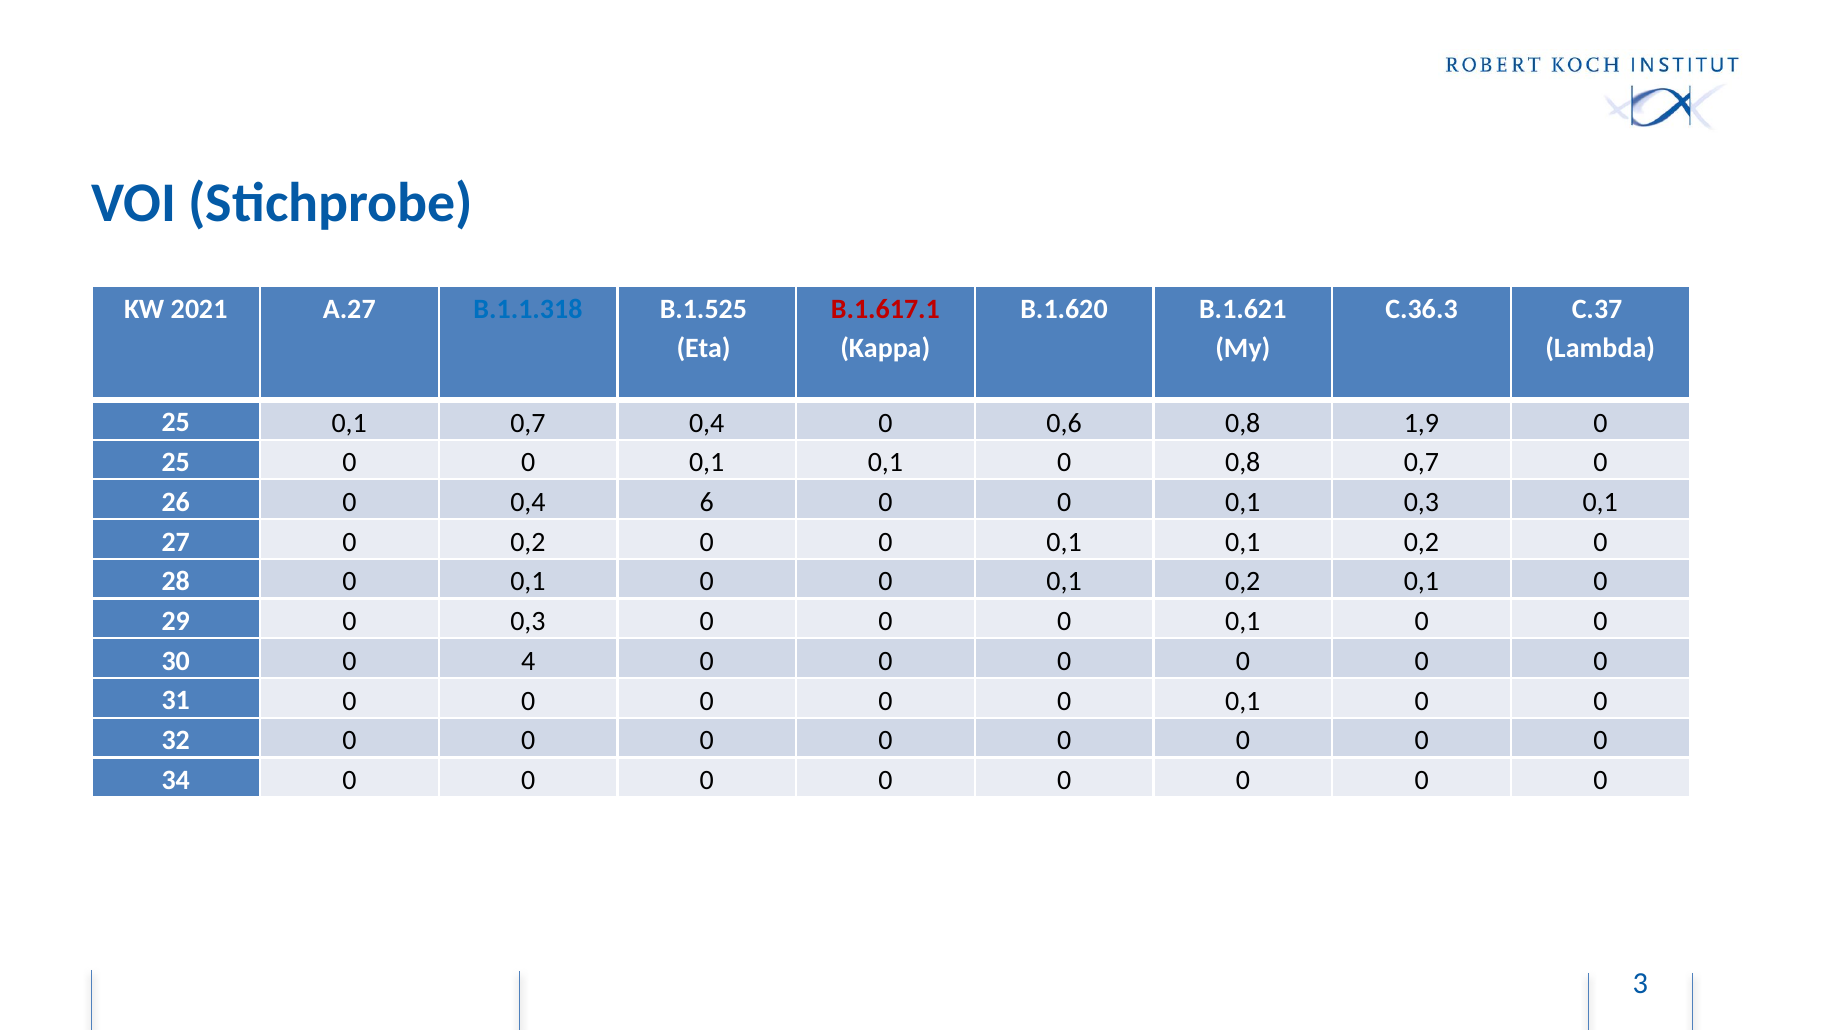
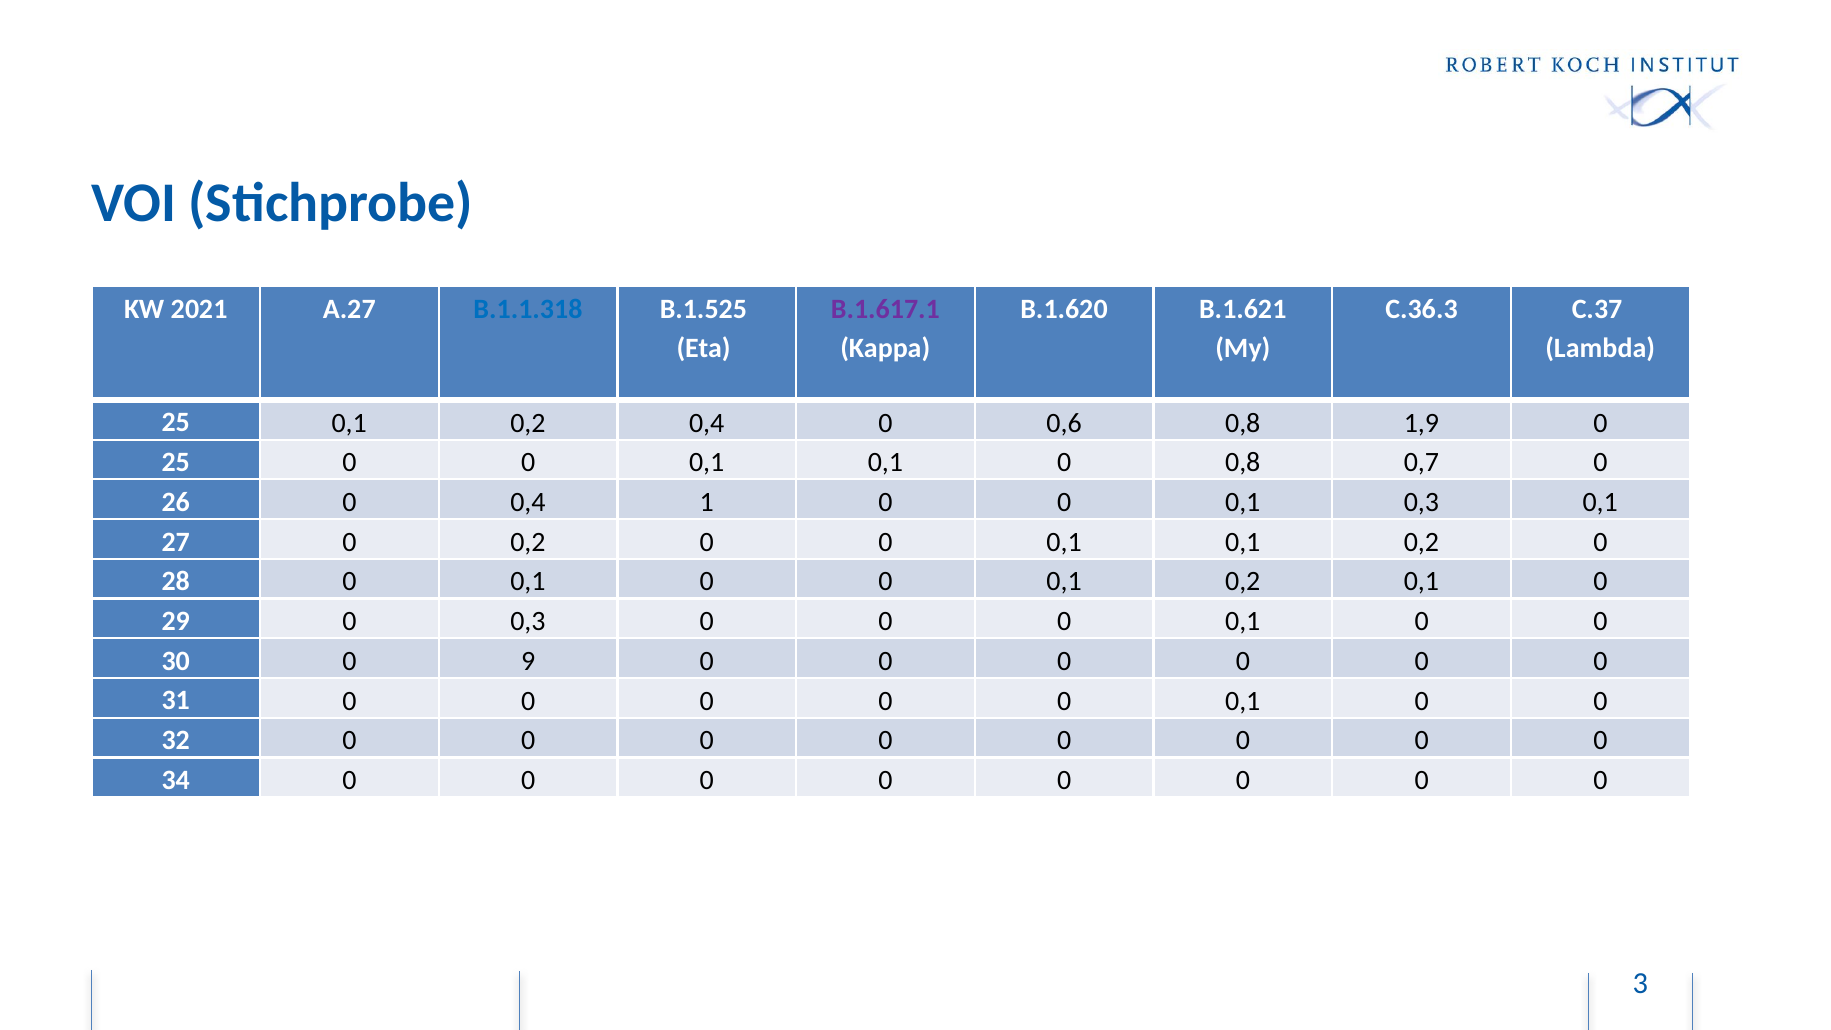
B.1.617.1 colour: red -> purple
25 0,1 0,7: 0,7 -> 0,2
6: 6 -> 1
4: 4 -> 9
